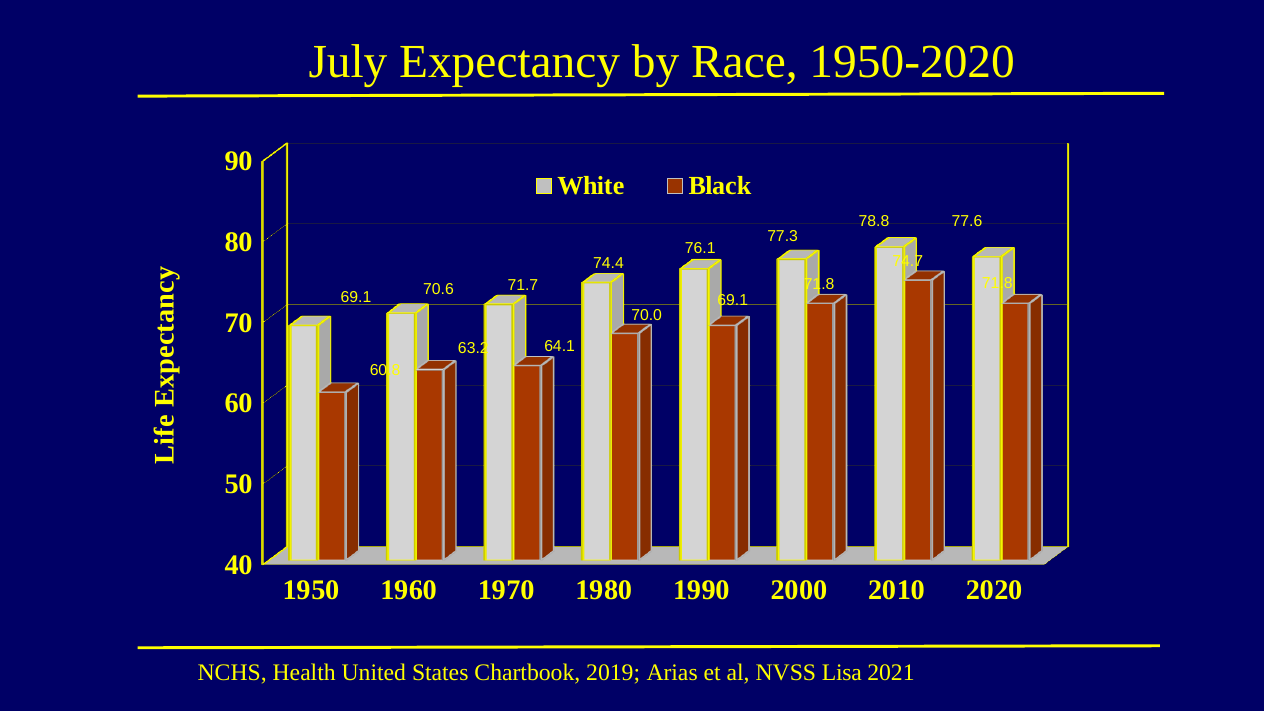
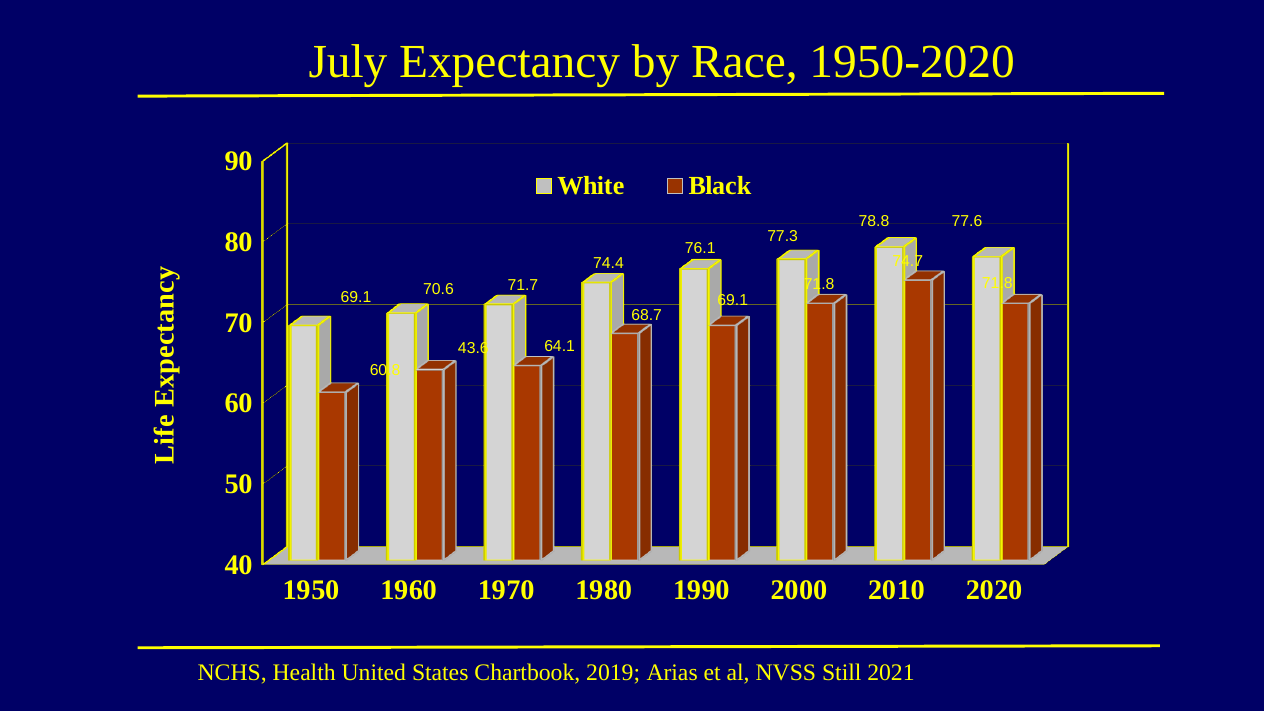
70.0: 70.0 -> 68.7
63.2: 63.2 -> 43.6
Lisa: Lisa -> Still
